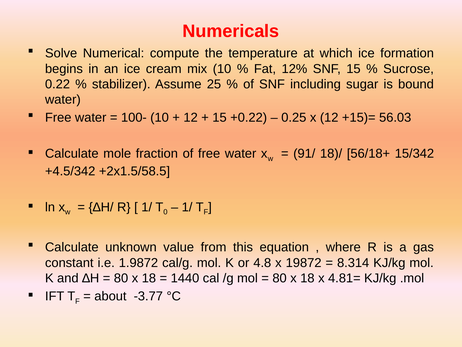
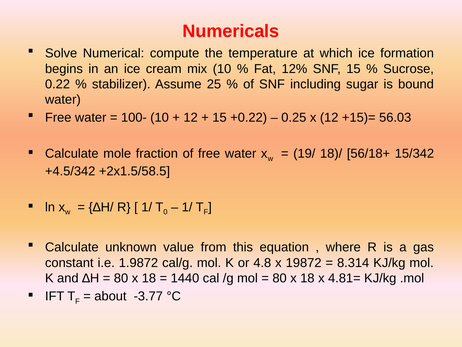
91/: 91/ -> 19/
